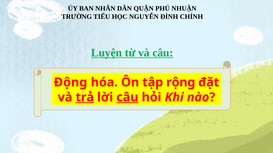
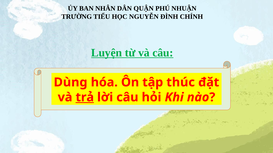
Động: Động -> Dùng
rộng: rộng -> thúc
câu at (127, 98) underline: present -> none
